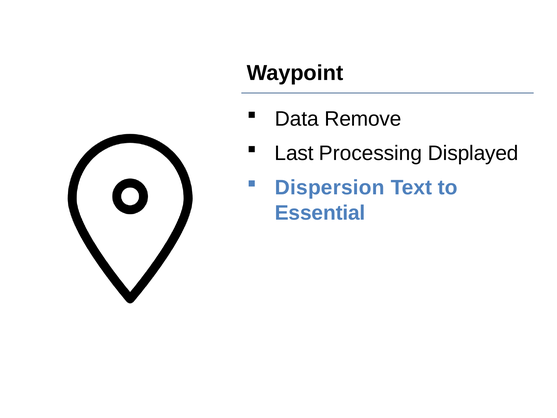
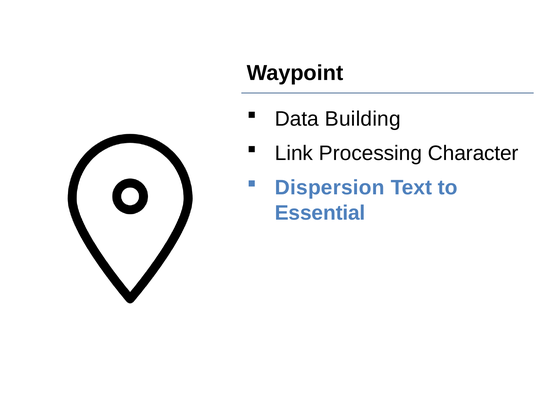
Remove: Remove -> Building
Last: Last -> Link
Displayed: Displayed -> Character
